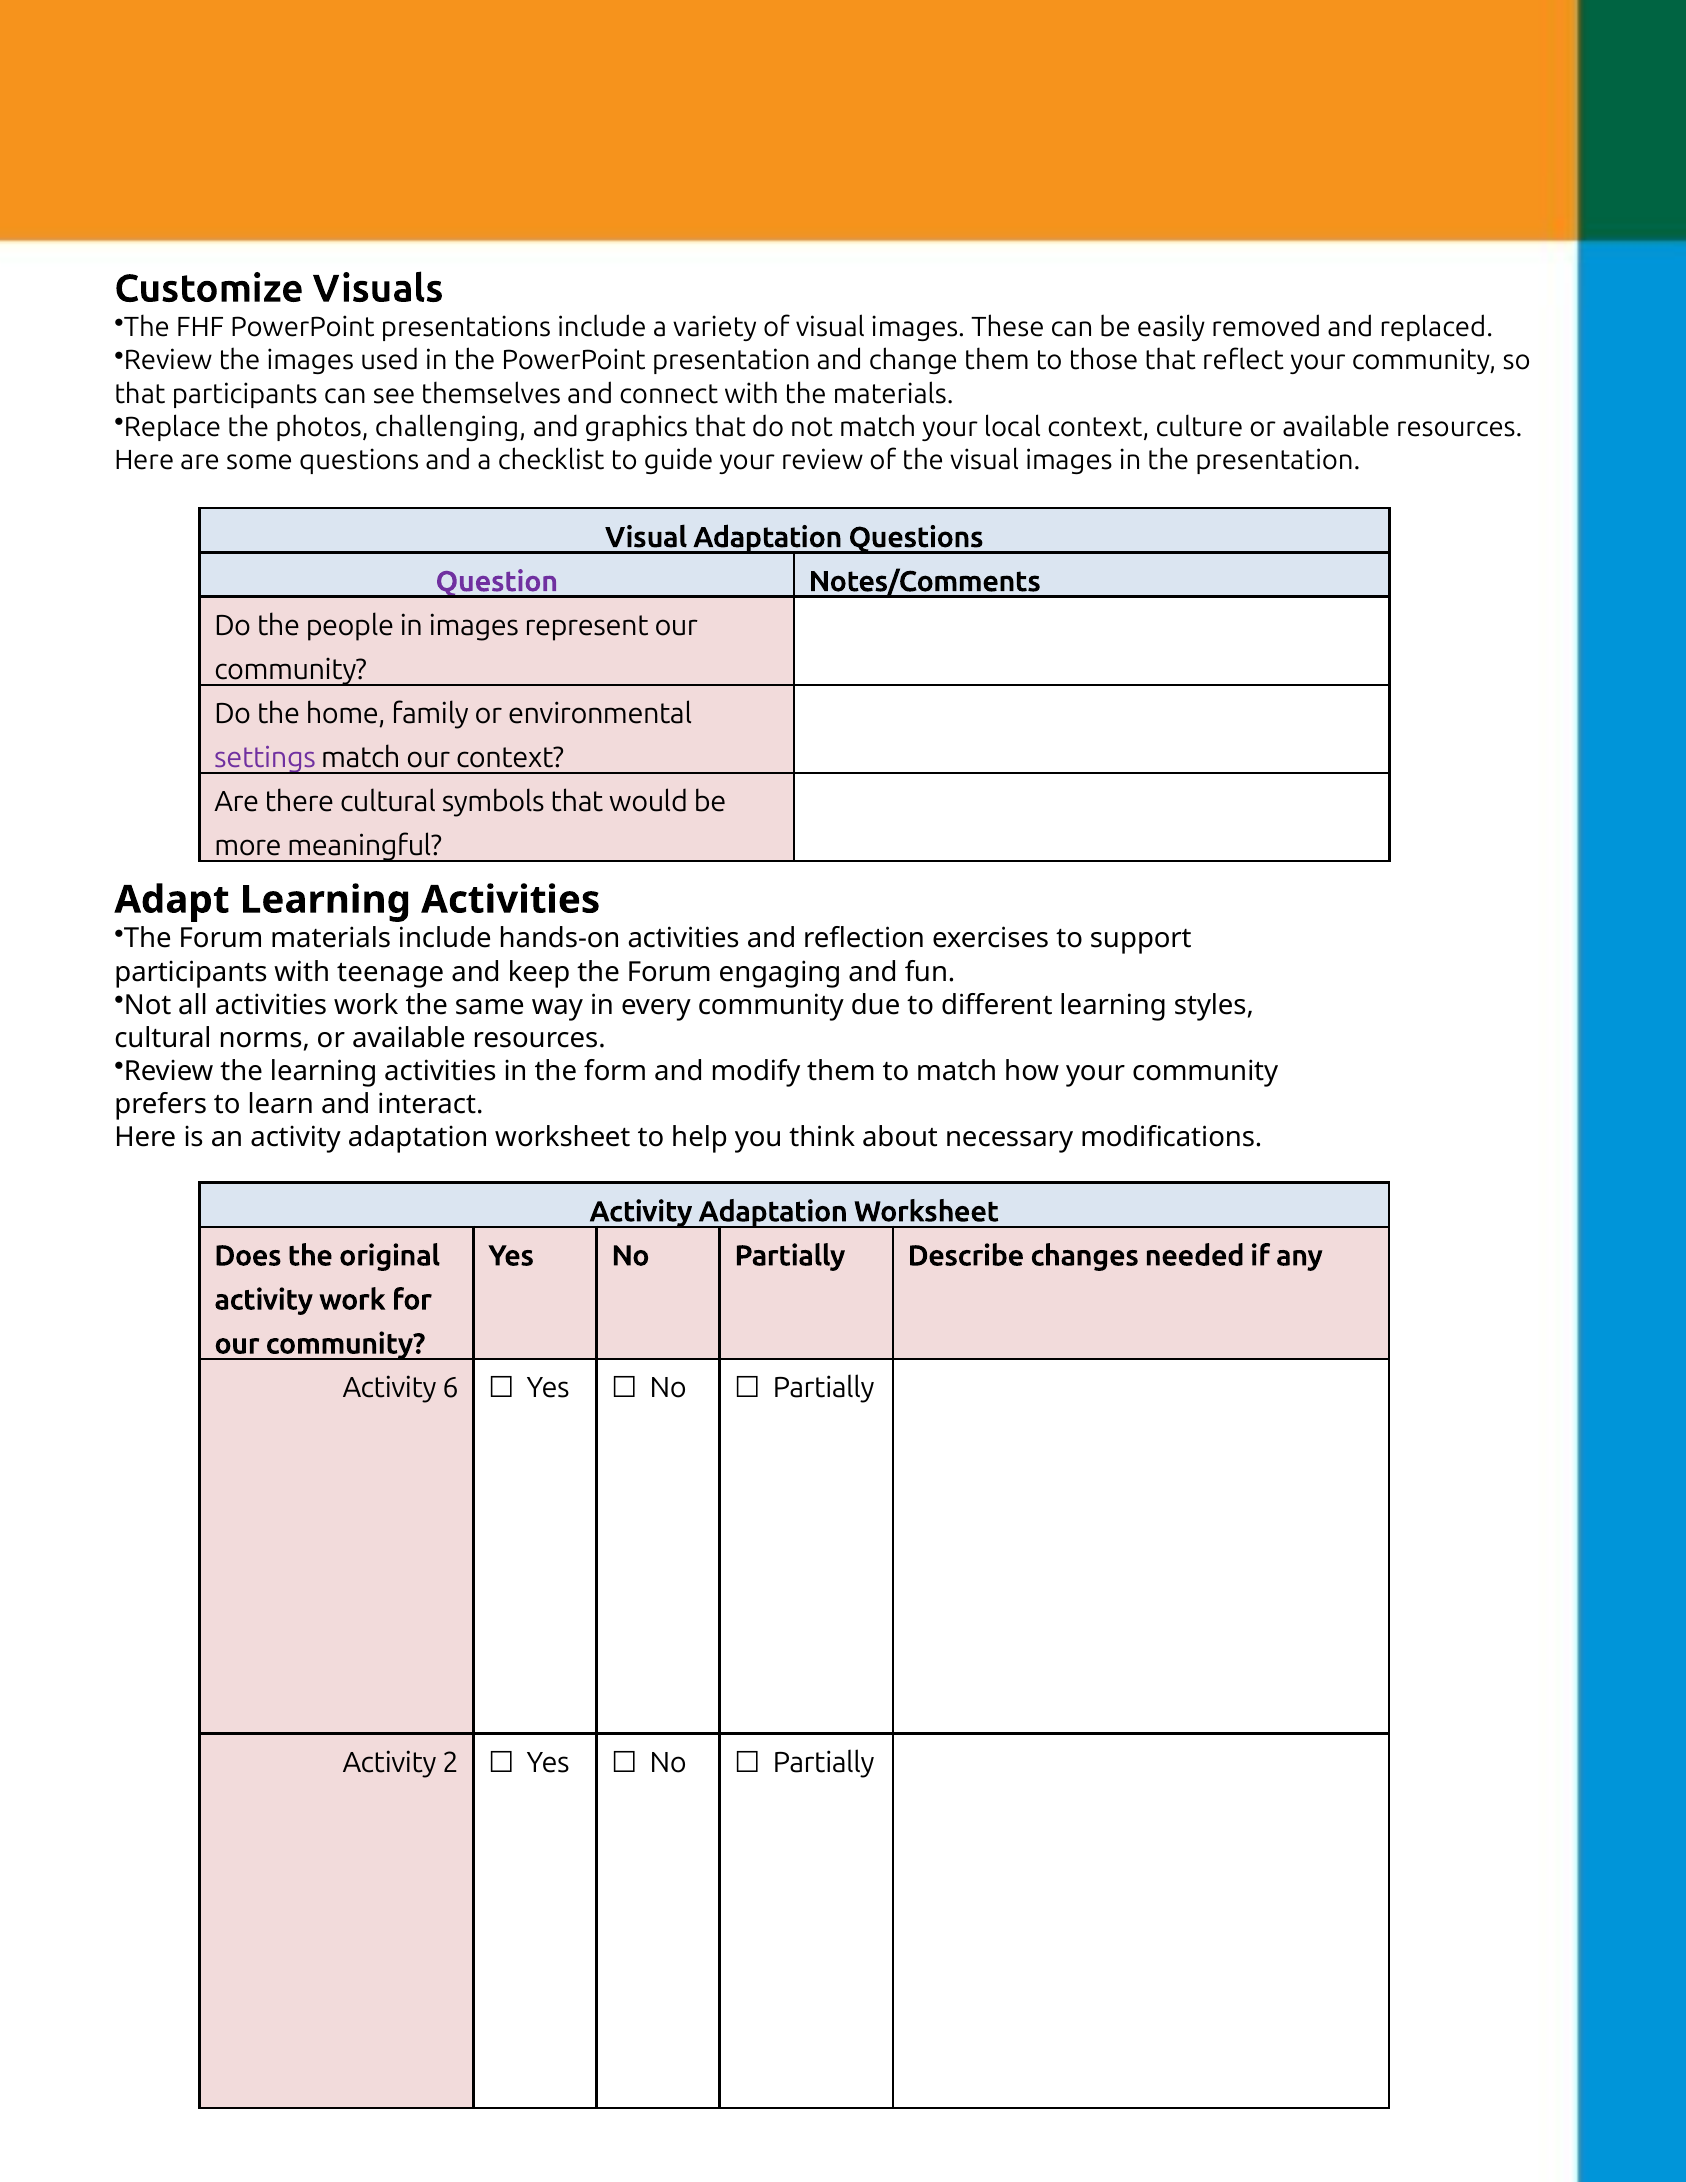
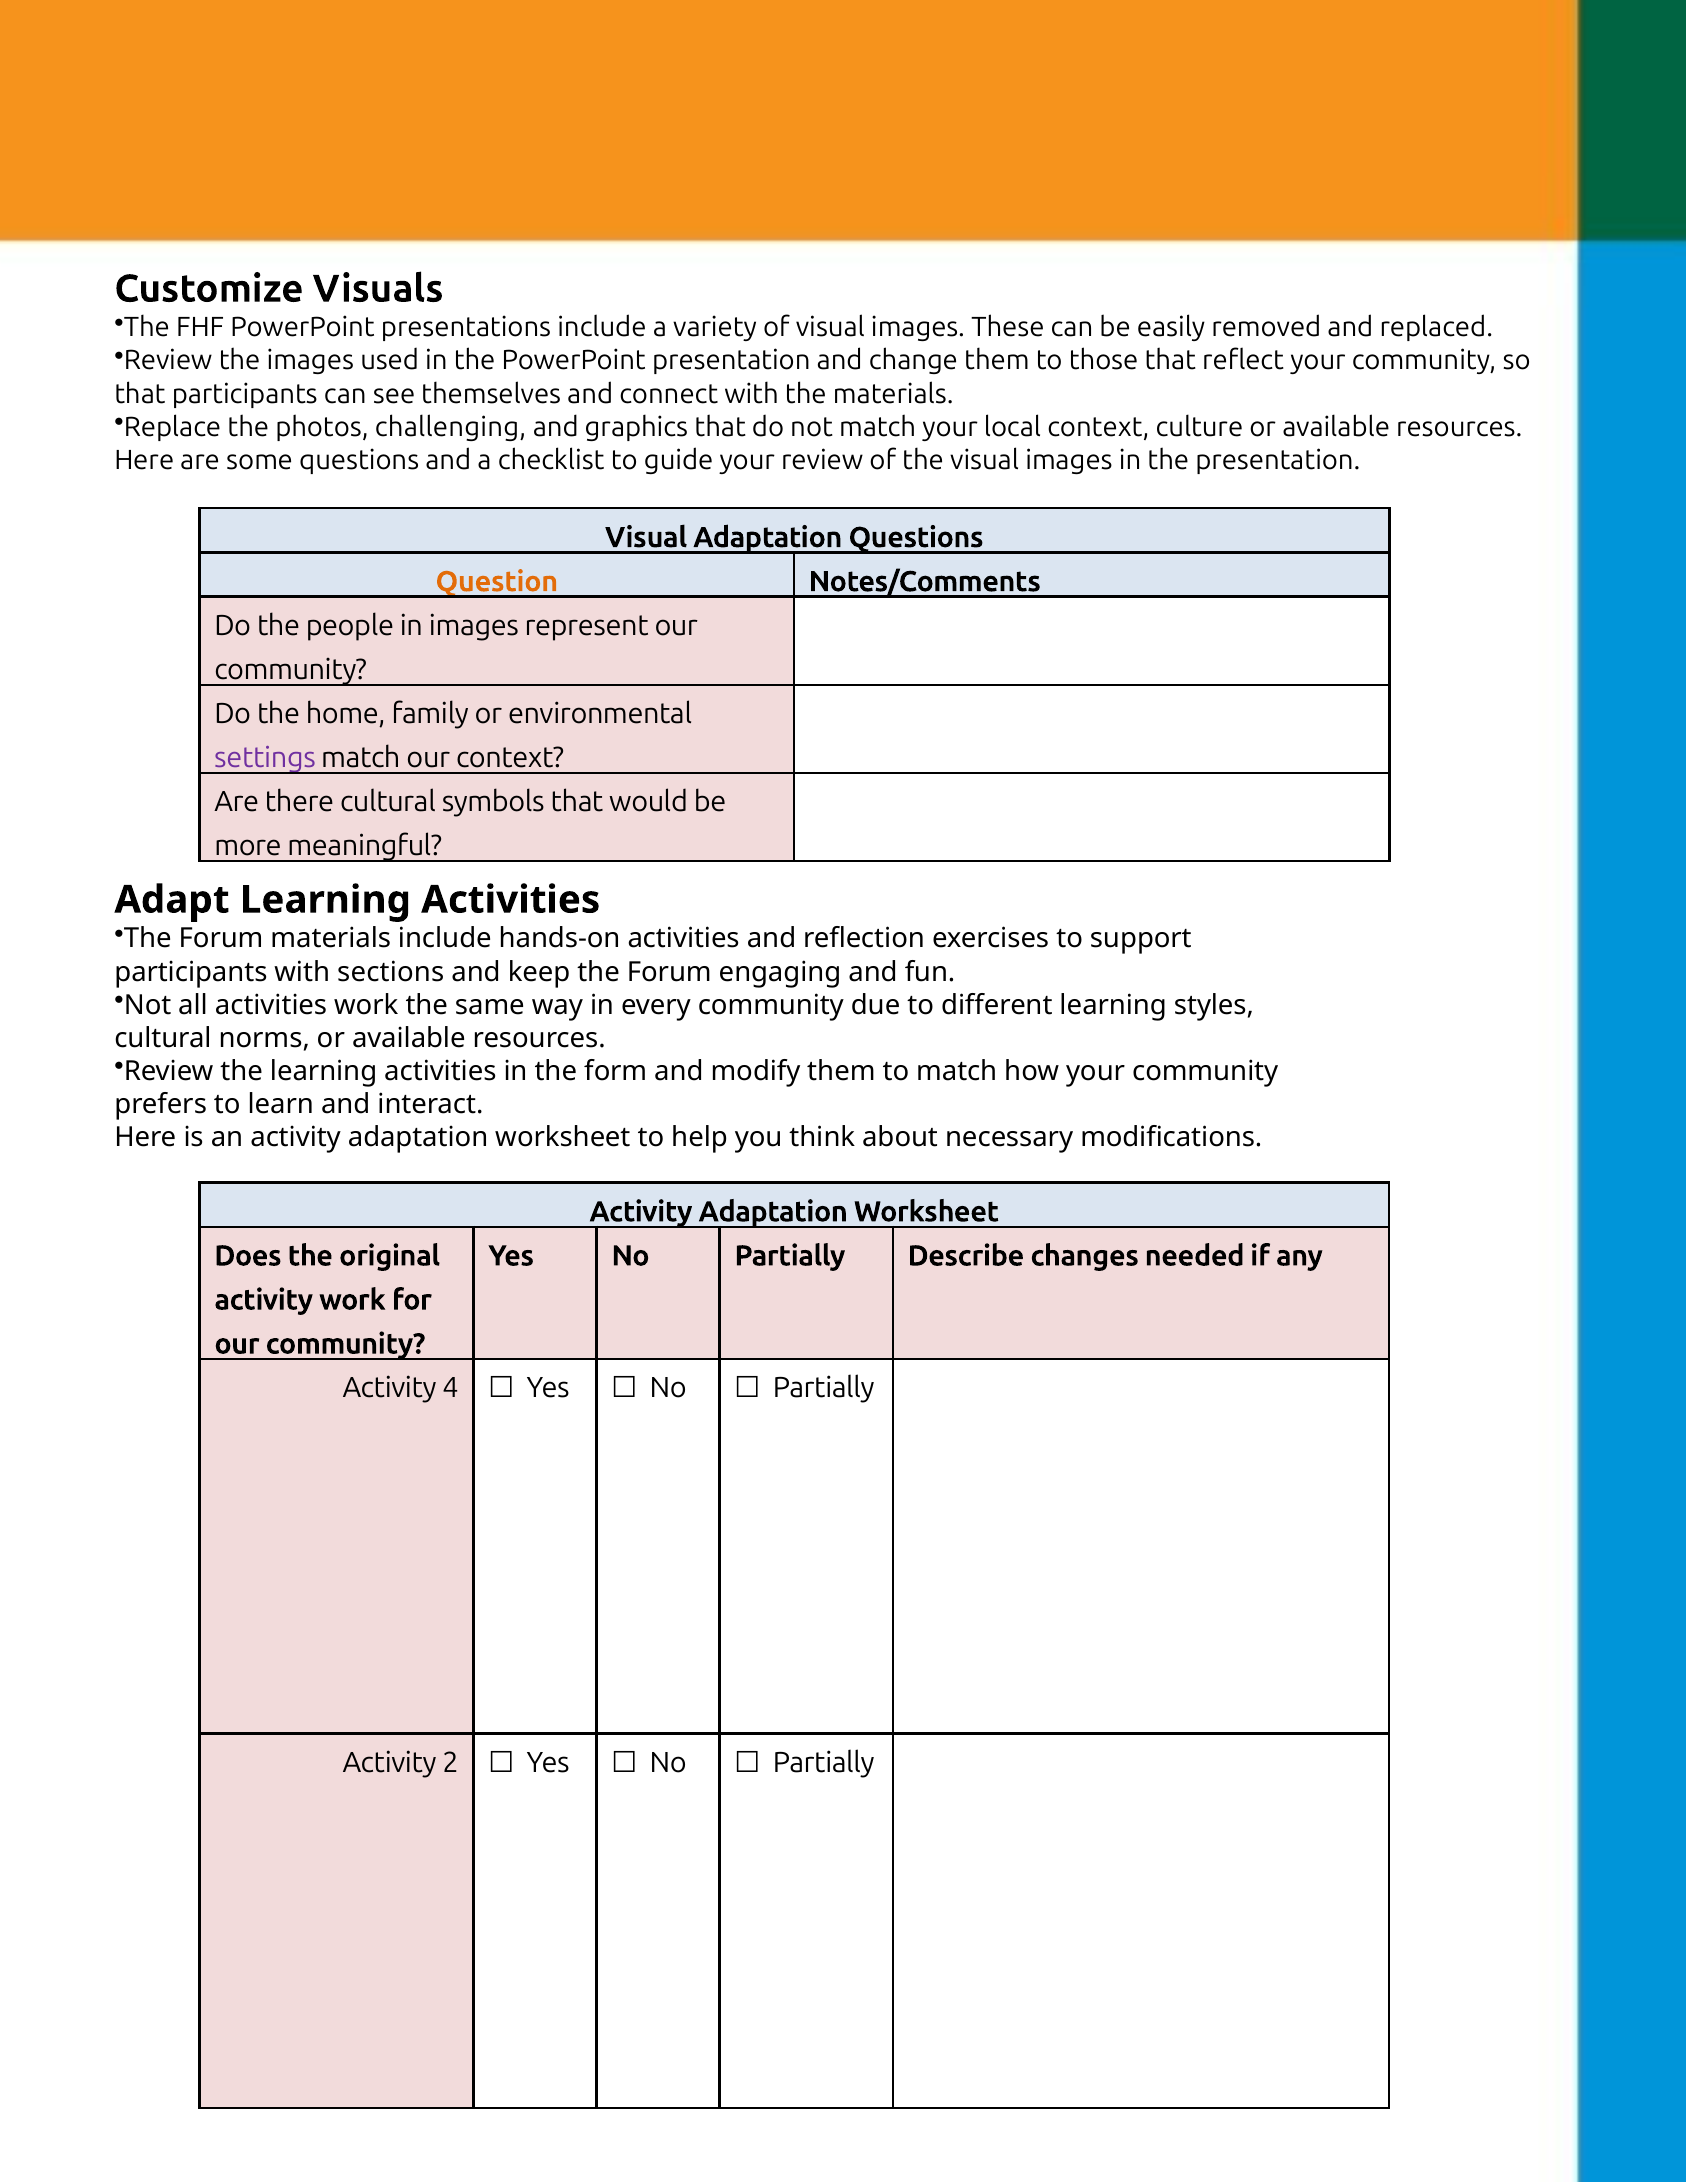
Question colour: purple -> orange
teenage: teenage -> sections
6: 6 -> 4
